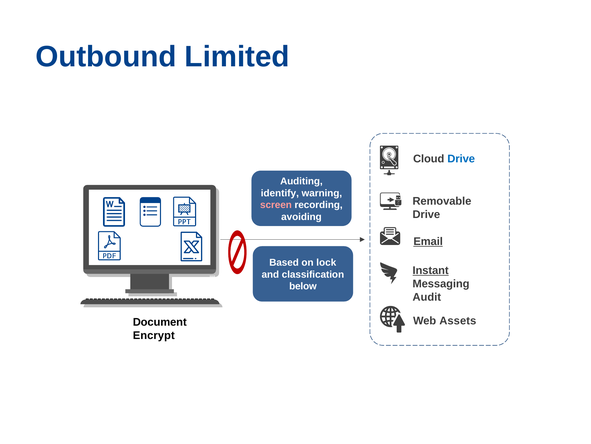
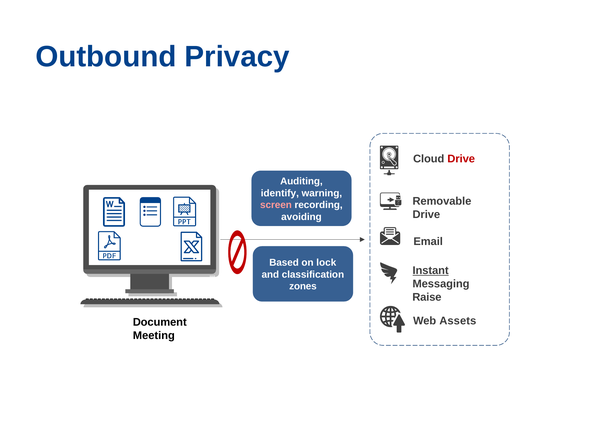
Limited: Limited -> Privacy
Drive at (461, 159) colour: blue -> red
Email underline: present -> none
below: below -> zones
Audit: Audit -> Raise
Encrypt: Encrypt -> Meeting
